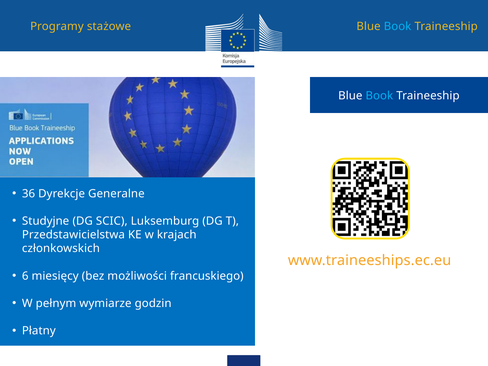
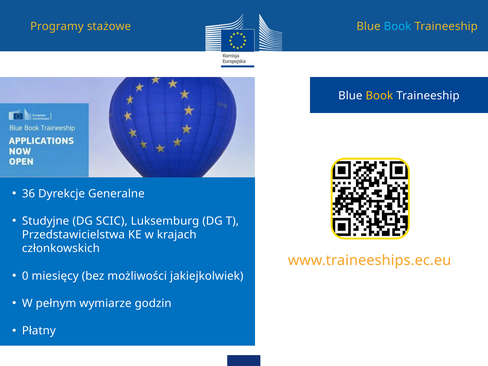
Book at (379, 96) colour: light blue -> yellow
6: 6 -> 0
francuskiego: francuskiego -> jakiejkolwiek
